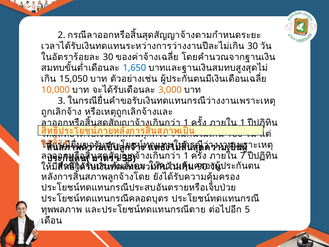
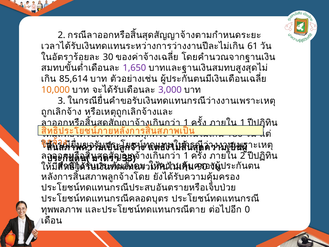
30 at (253, 46): 30 -> 61
1,650 colour: blue -> purple
15,050: 15,050 -> 85,614
3,000 colour: orange -> purple
7 at (243, 156): 7 -> 2
5 at (247, 209): 5 -> 0
